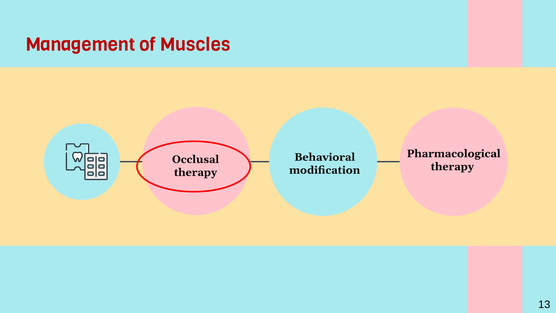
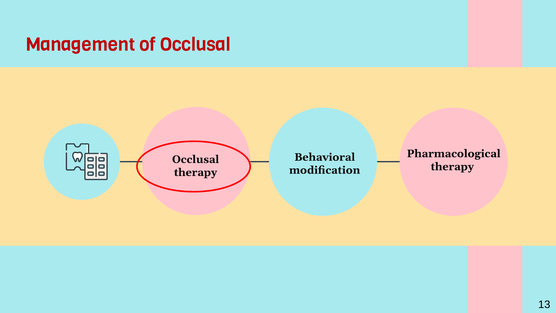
of Muscles: Muscles -> Occlusal
